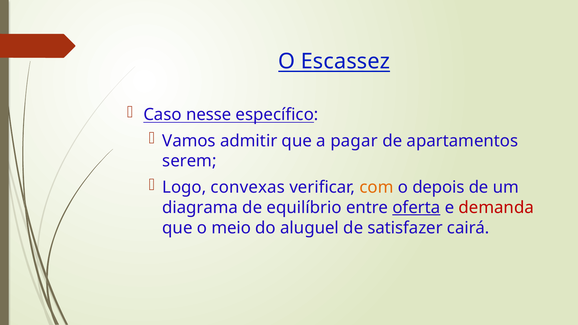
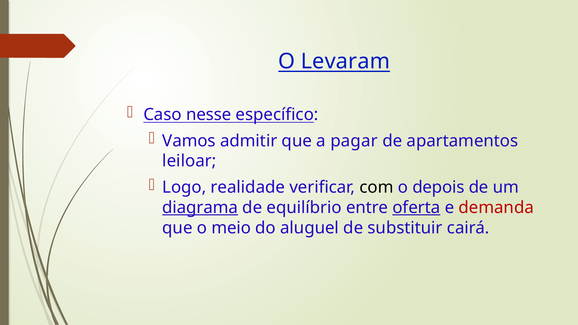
Escassez: Escassez -> Levaram
serem: serem -> leiloar
convexas: convexas -> realidade
com colour: orange -> black
diagrama underline: none -> present
satisfazer: satisfazer -> substituir
